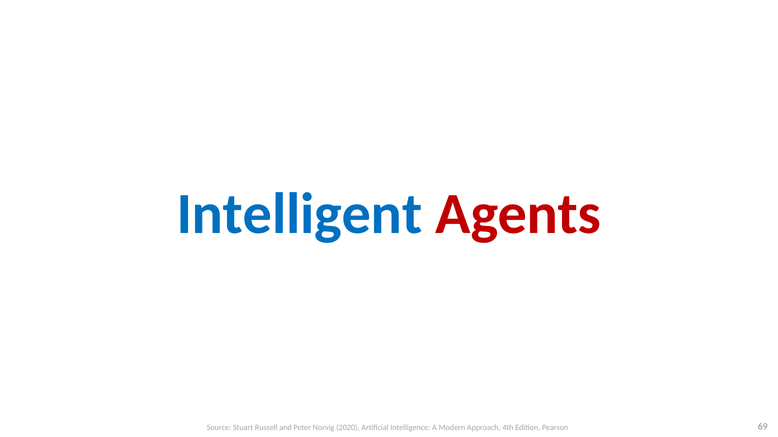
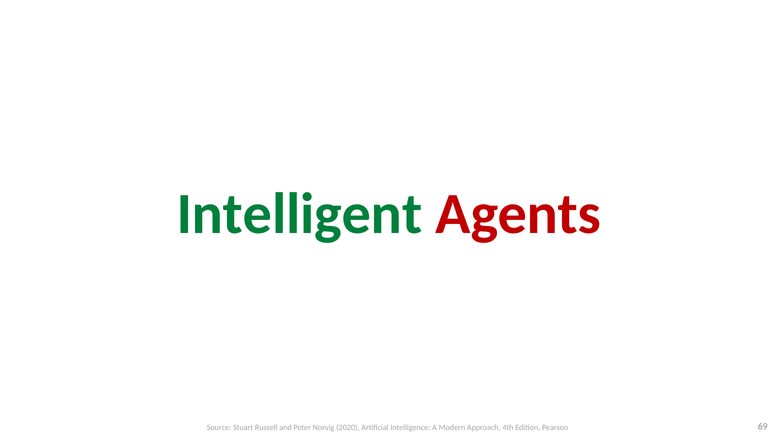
Intelligent colour: blue -> green
